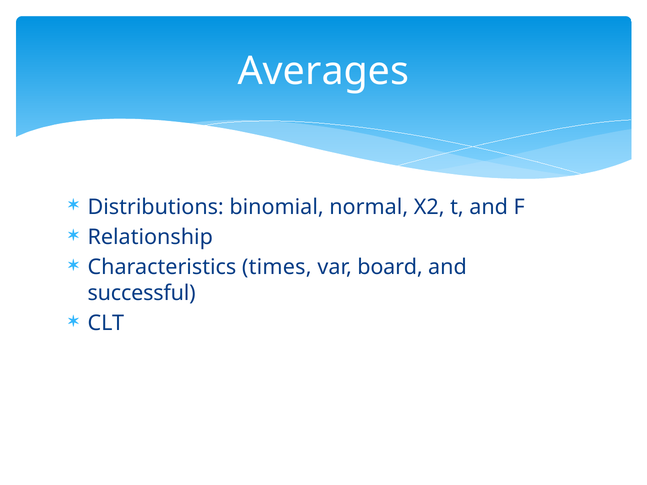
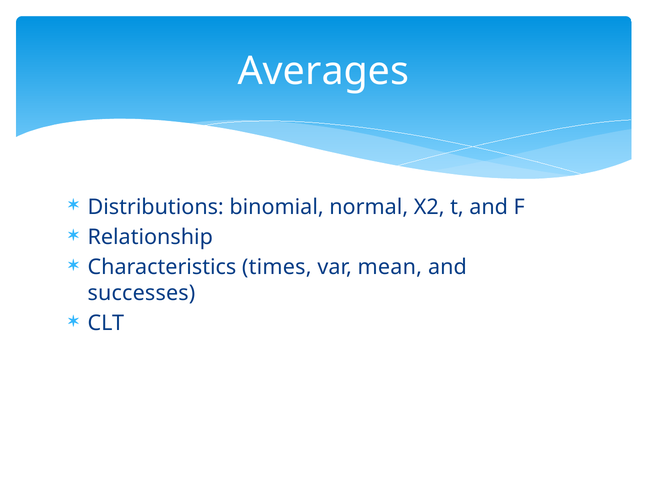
board: board -> mean
successful: successful -> successes
